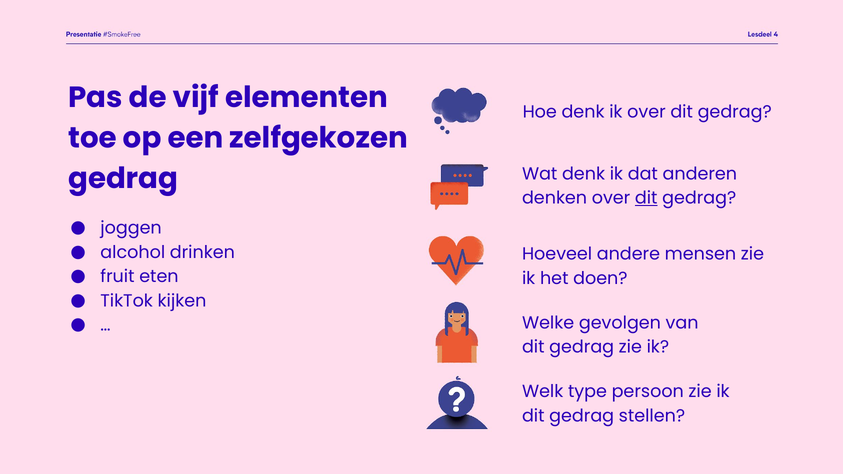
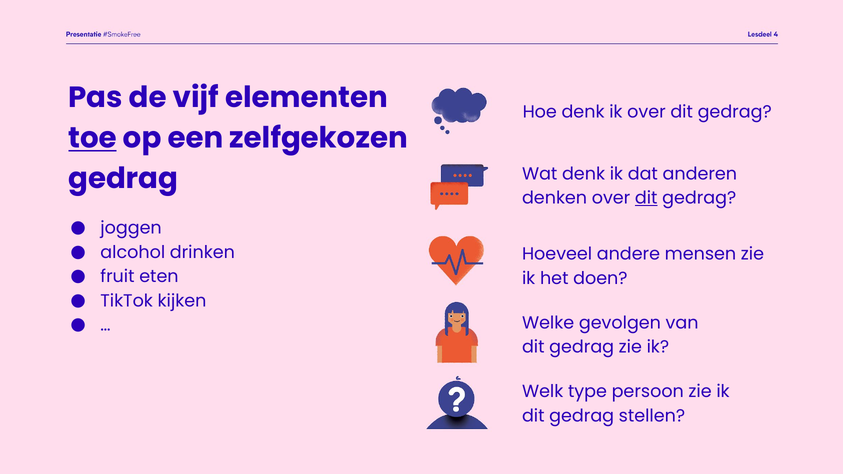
toe underline: none -> present
